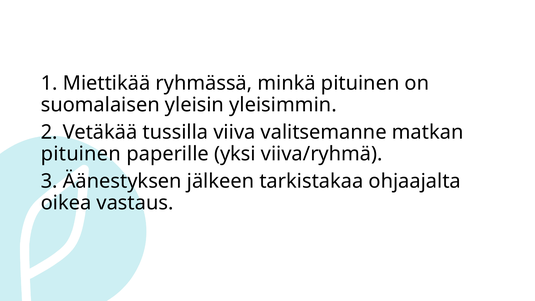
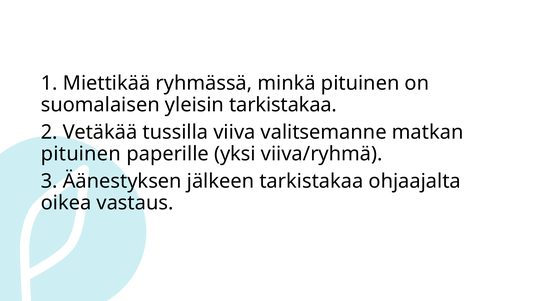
yleisin yleisimmin: yleisimmin -> tarkistakaa
